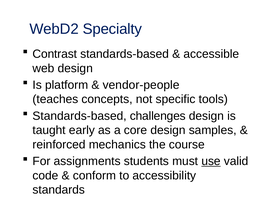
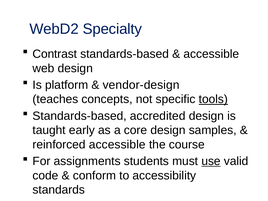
vendor-people: vendor-people -> vendor-design
tools underline: none -> present
challenges: challenges -> accredited
reinforced mechanics: mechanics -> accessible
